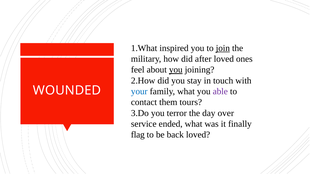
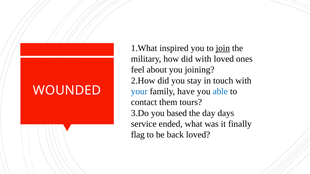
did after: after -> with
you at (176, 70) underline: present -> none
family what: what -> have
able colour: purple -> blue
terror: terror -> based
over: over -> days
